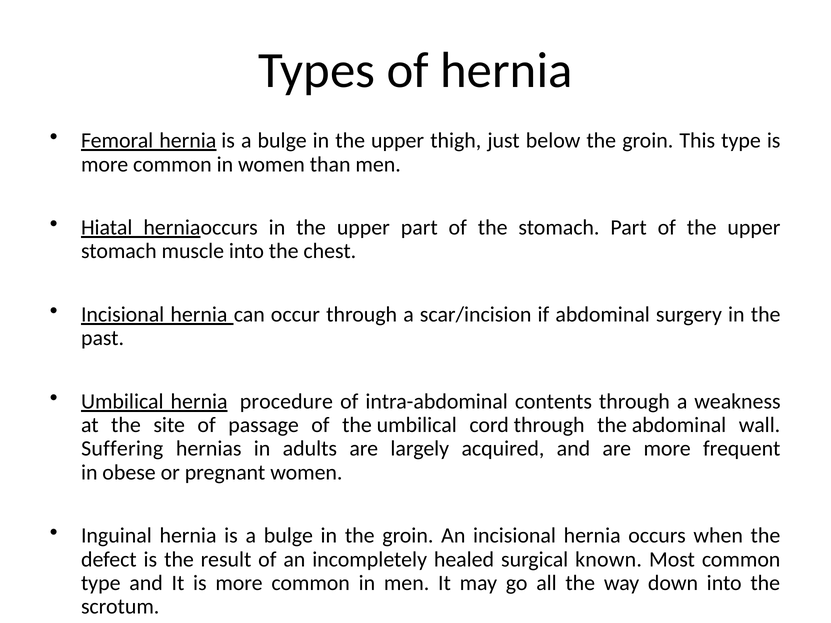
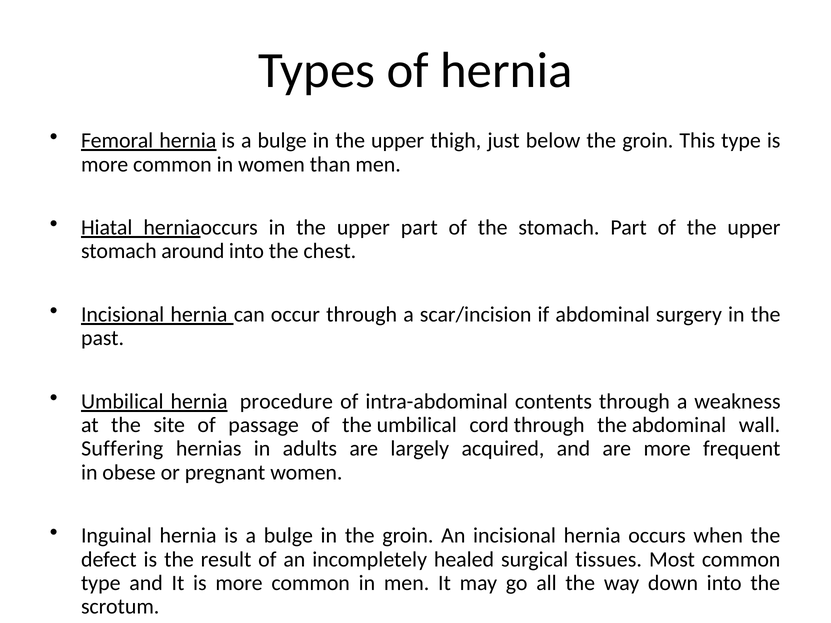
muscle: muscle -> around
known: known -> tissues
